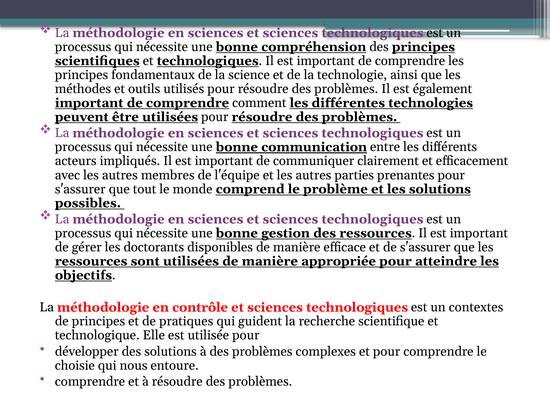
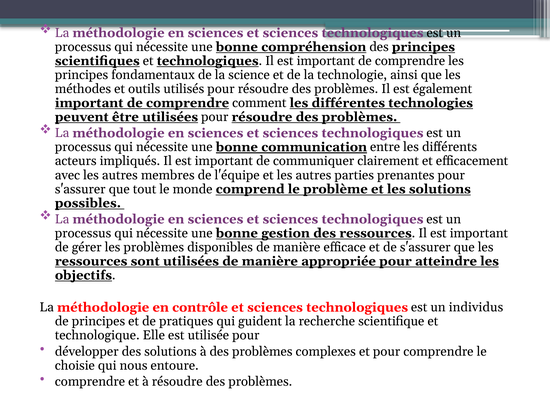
les doctorants: doctorants -> problèmes
contextes: contextes -> individus
